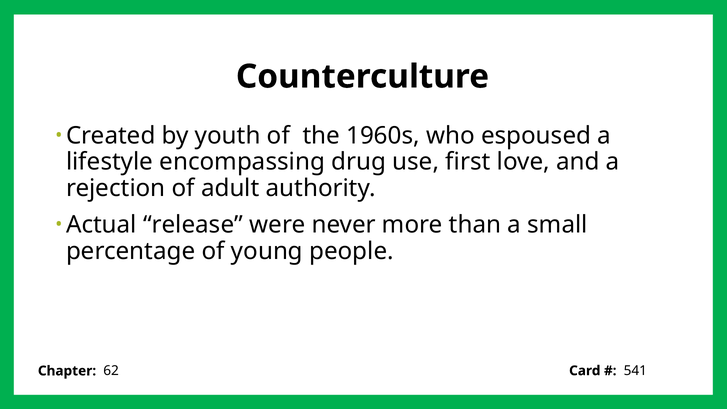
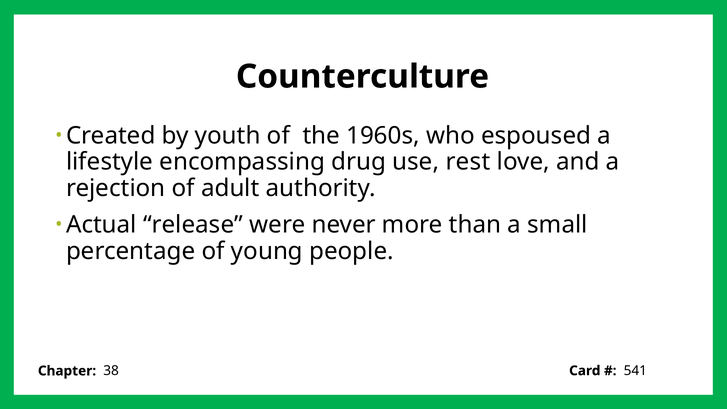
first: first -> rest
62: 62 -> 38
